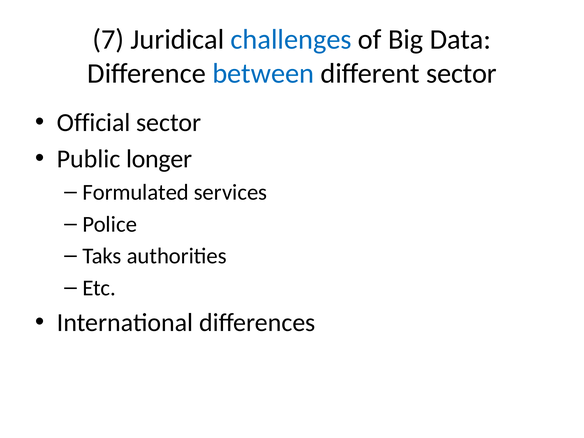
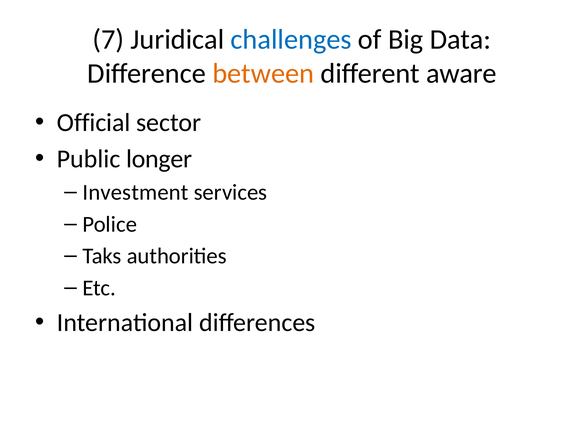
between colour: blue -> orange
different sector: sector -> aware
Formulated: Formulated -> Investment
